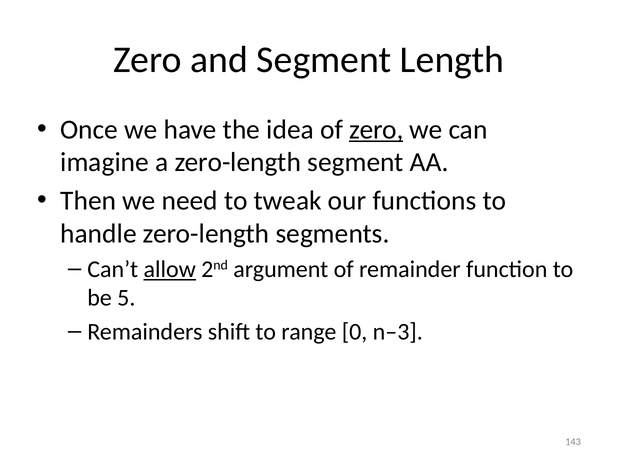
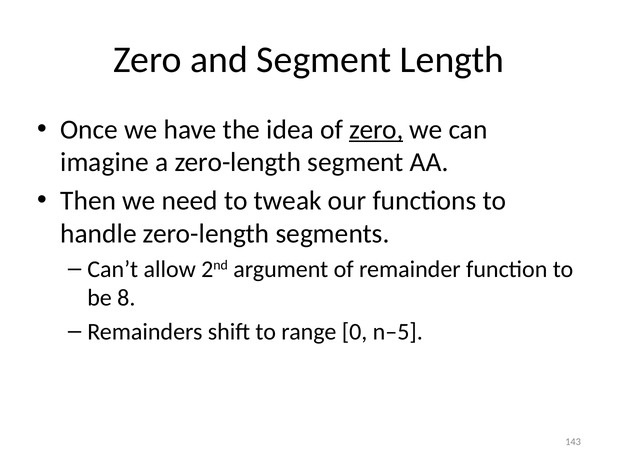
allow underline: present -> none
5: 5 -> 8
n–3: n–3 -> n–5
